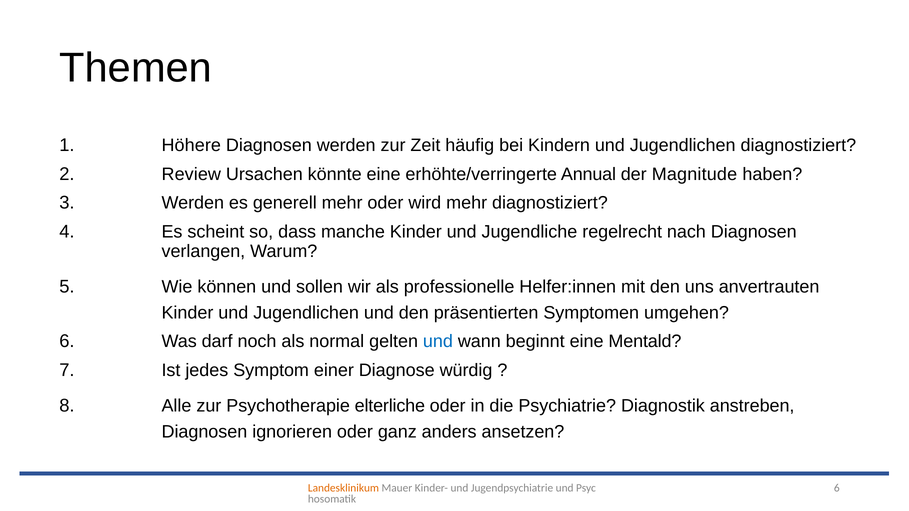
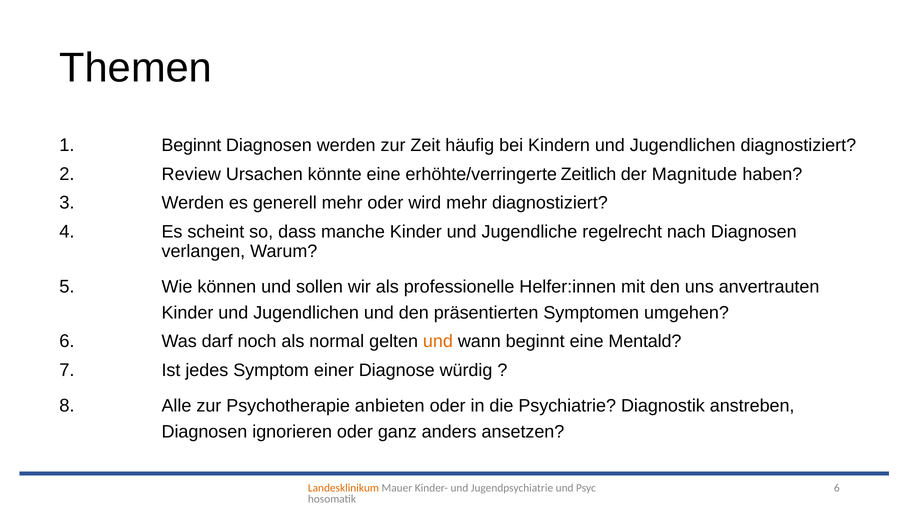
Höhere at (191, 145): Höhere -> Beginnt
Annual: Annual -> Zeitlich
und at (438, 342) colour: blue -> orange
elterliche: elterliche -> anbieten
